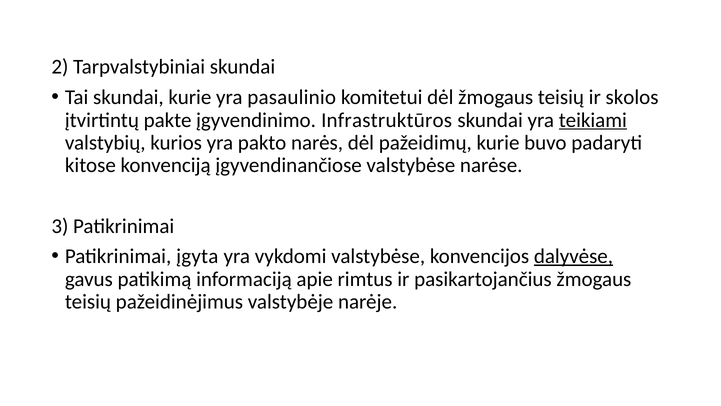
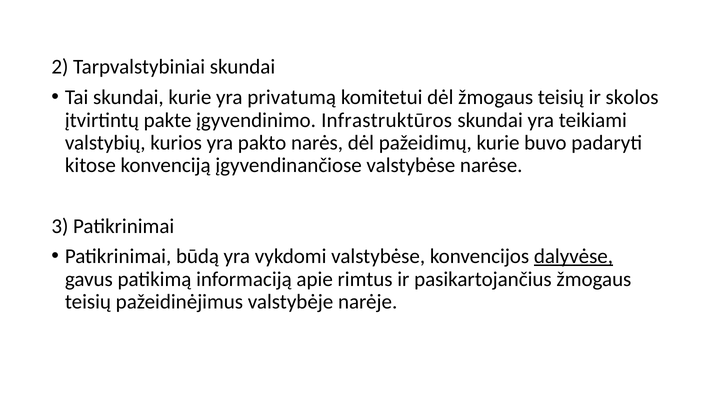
pasaulinio: pasaulinio -> privatumą
teikiami underline: present -> none
įgyta: įgyta -> būdą
